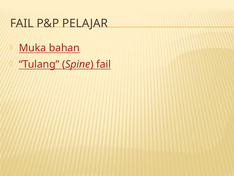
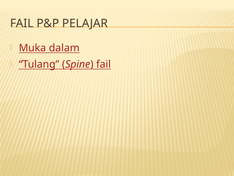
bahan: bahan -> dalam
